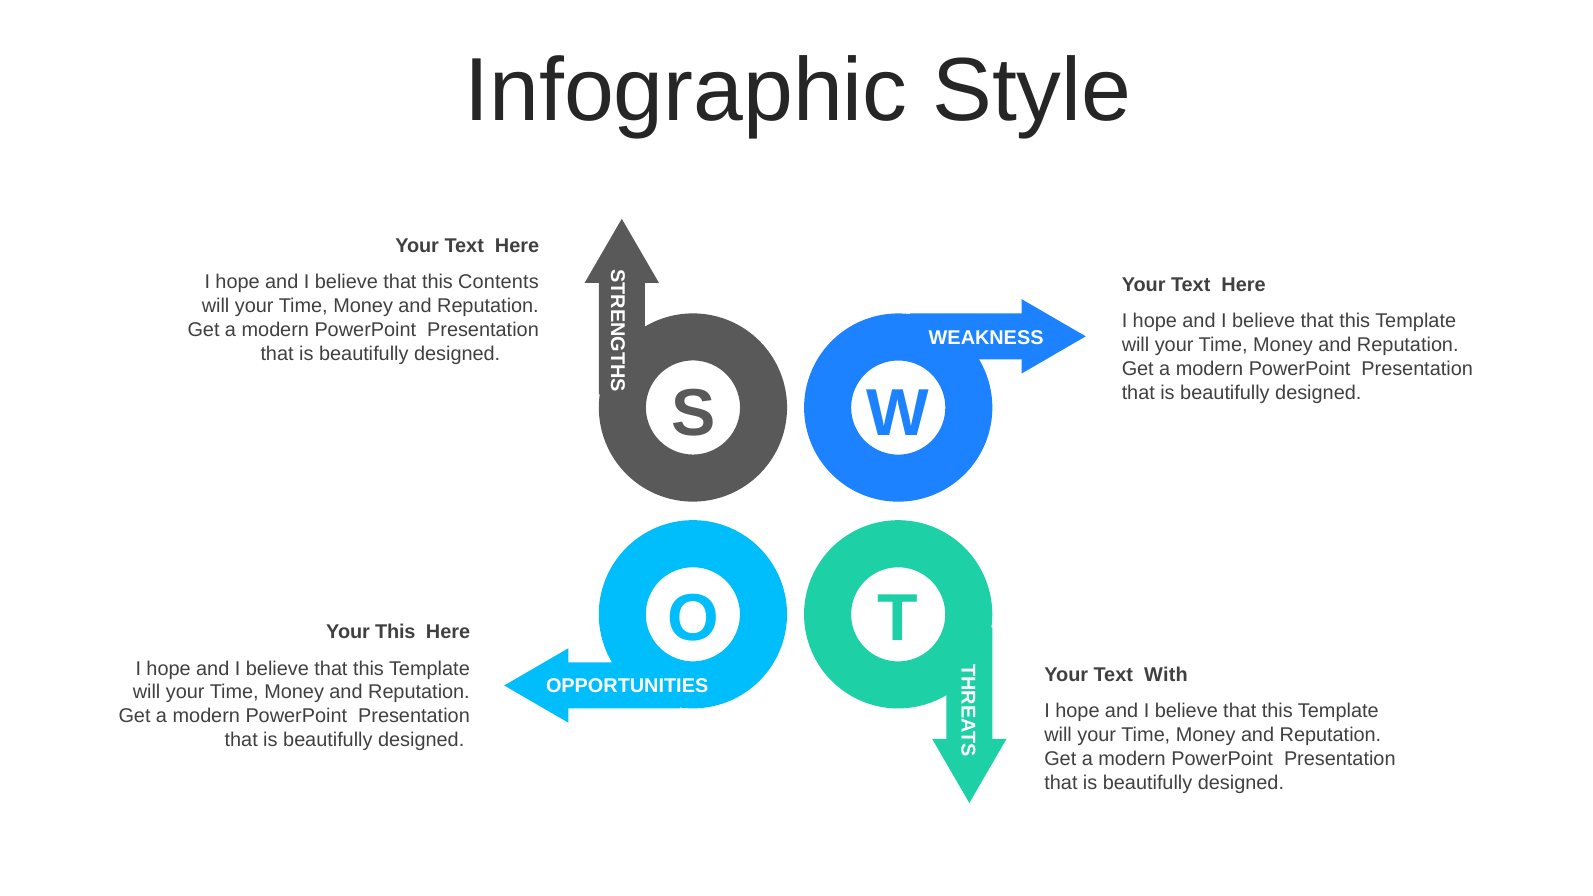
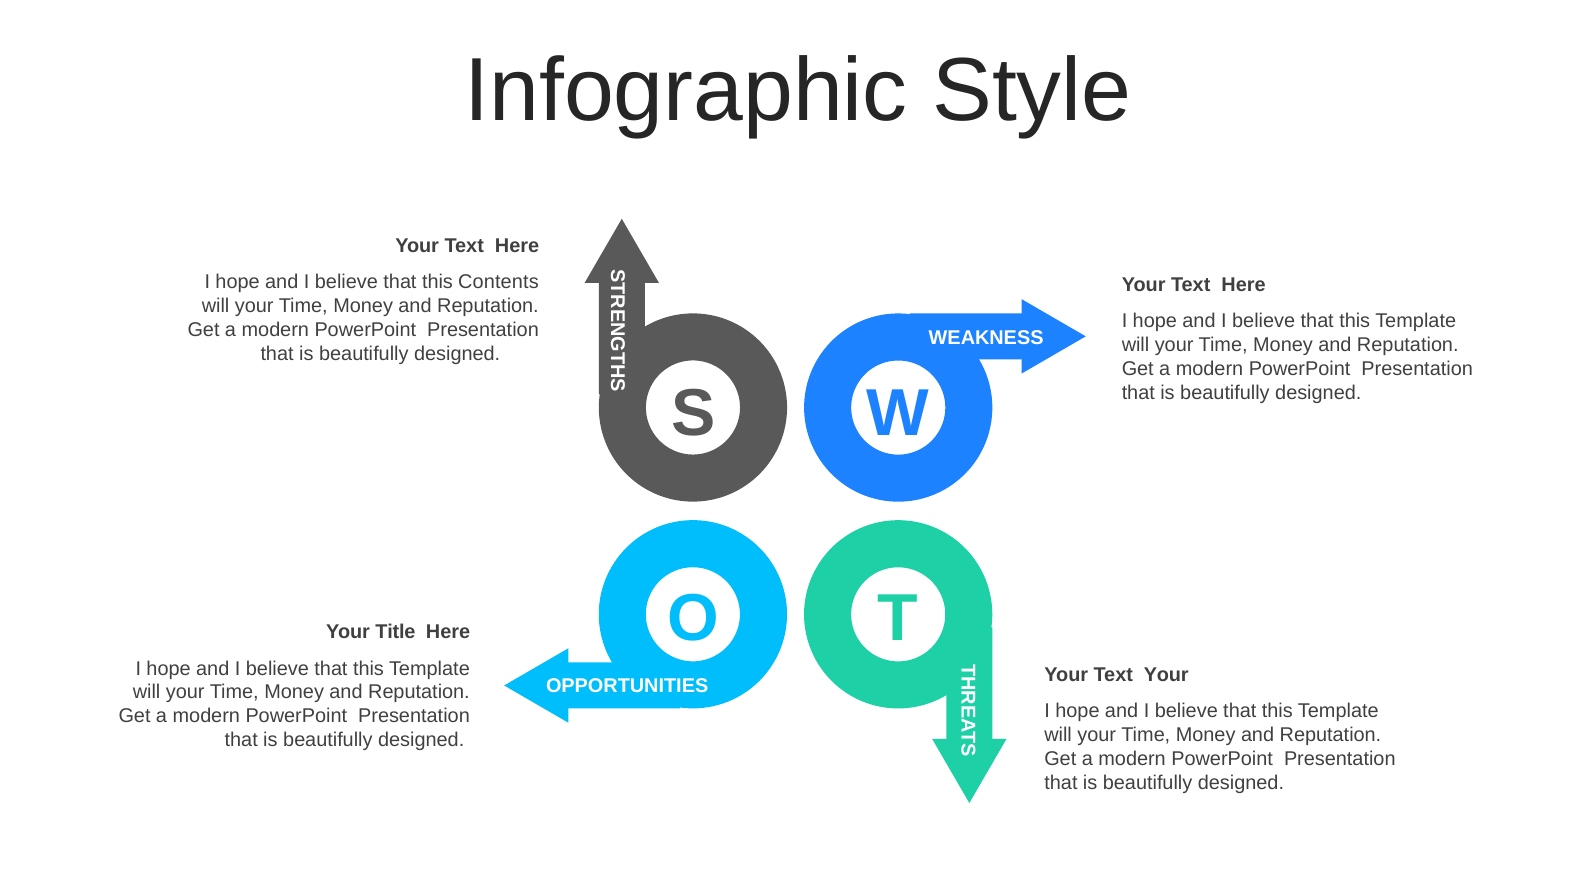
Your This: This -> Title
Text With: With -> Your
